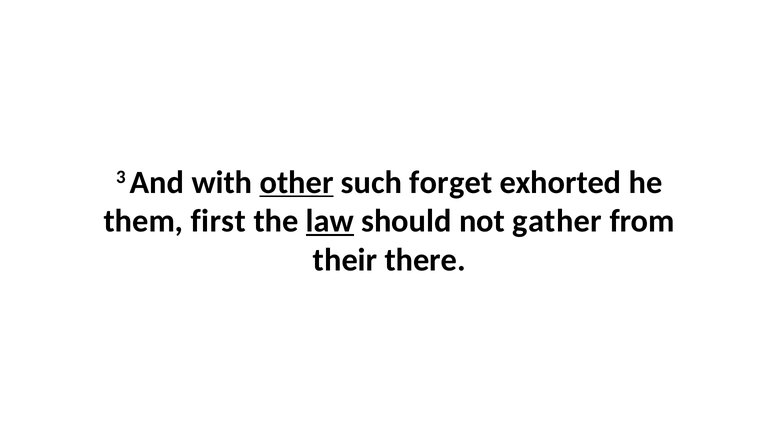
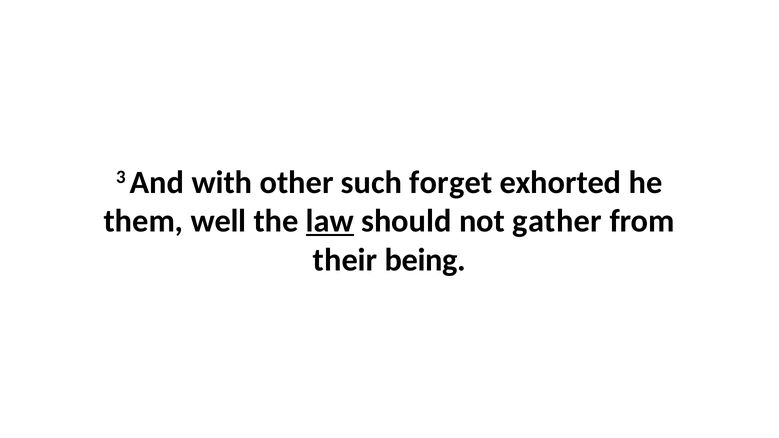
other underline: present -> none
first: first -> well
there: there -> being
